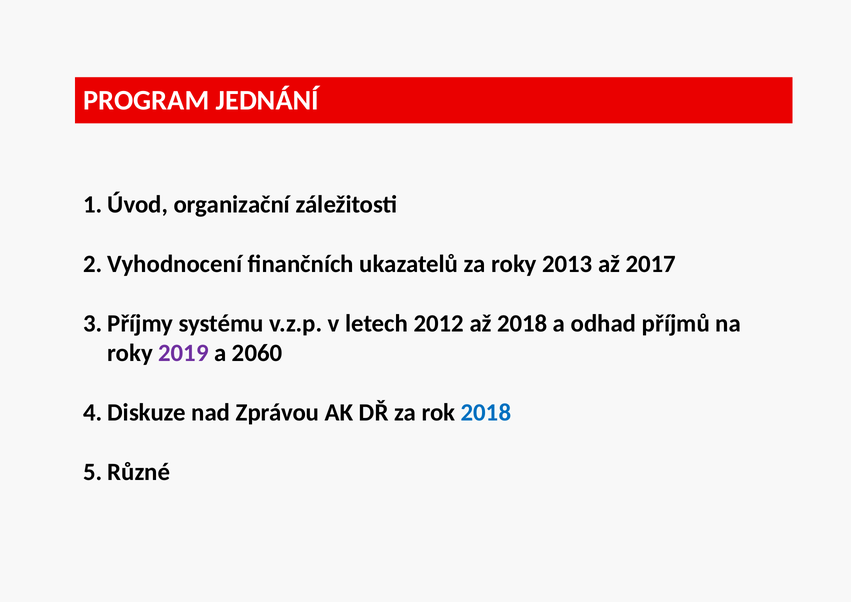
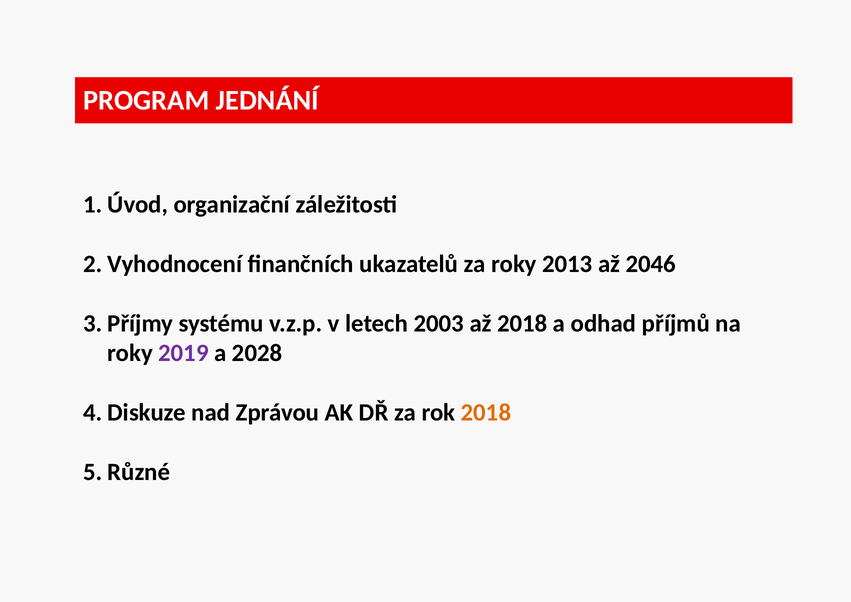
2017: 2017 -> 2046
2012: 2012 -> 2003
2060: 2060 -> 2028
2018 at (486, 412) colour: blue -> orange
